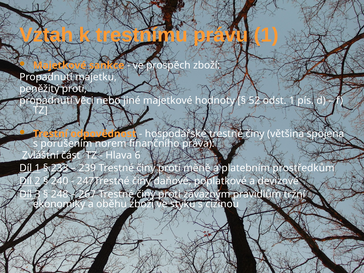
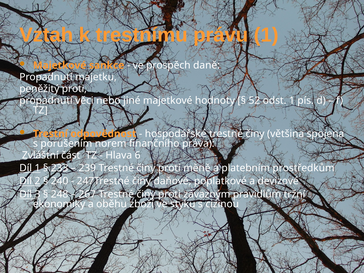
prospěch zboží: zboží -> daně
